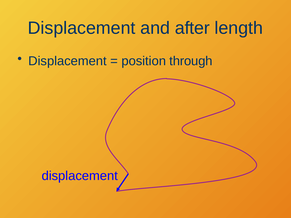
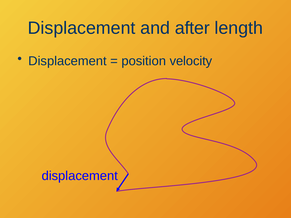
through: through -> velocity
